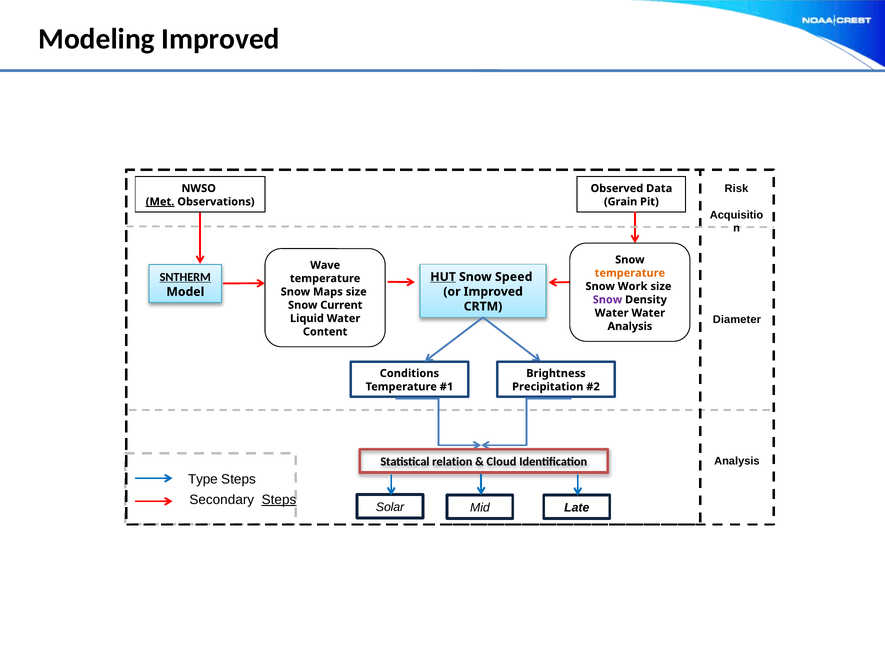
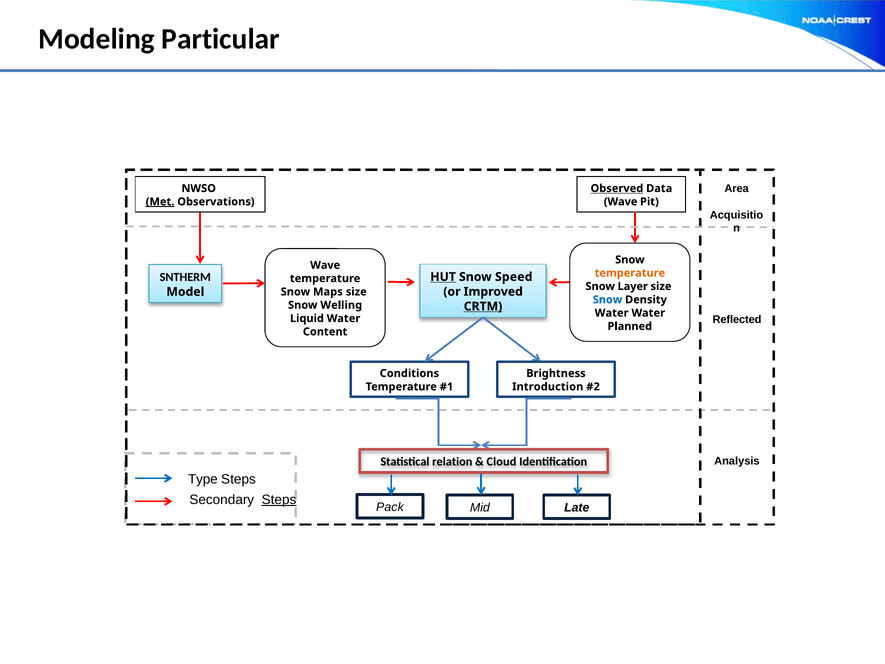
Modeling Improved: Improved -> Particular
Risk: Risk -> Area
Observed underline: none -> present
Grain at (621, 202): Grain -> Wave
SNTHERM underline: present -> none
Work: Work -> Layer
Snow at (607, 300) colour: purple -> blue
Current: Current -> Welling
CRTM underline: none -> present
Diameter: Diameter -> Reflected
Analysis at (630, 326): Analysis -> Planned
Precipitation: Precipitation -> Introduction
Solar: Solar -> Pack
